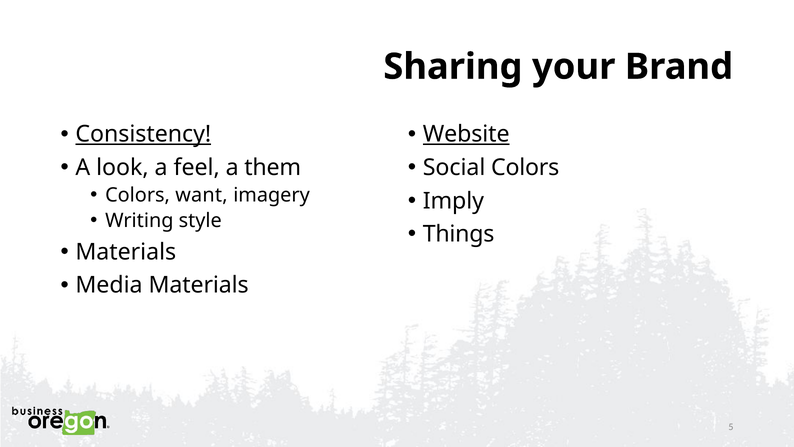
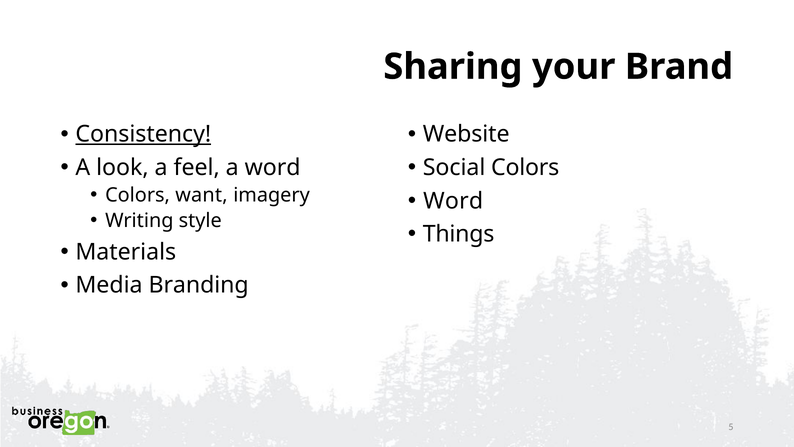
Website underline: present -> none
a them: them -> word
Imply at (453, 201): Imply -> Word
Media Materials: Materials -> Branding
